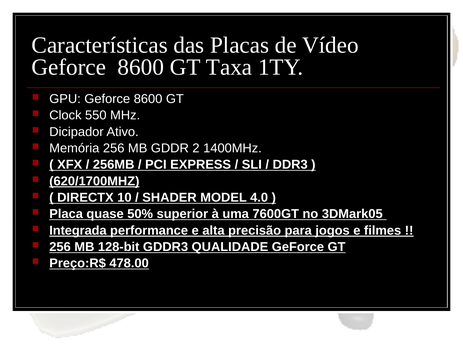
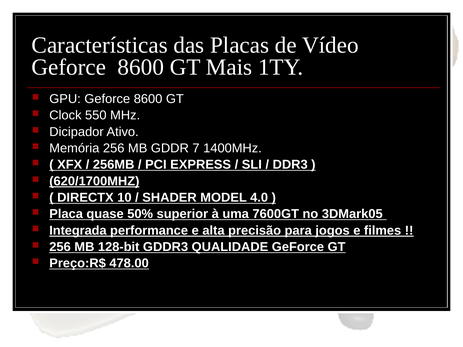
Taxa: Taxa -> Mais
2: 2 -> 7
